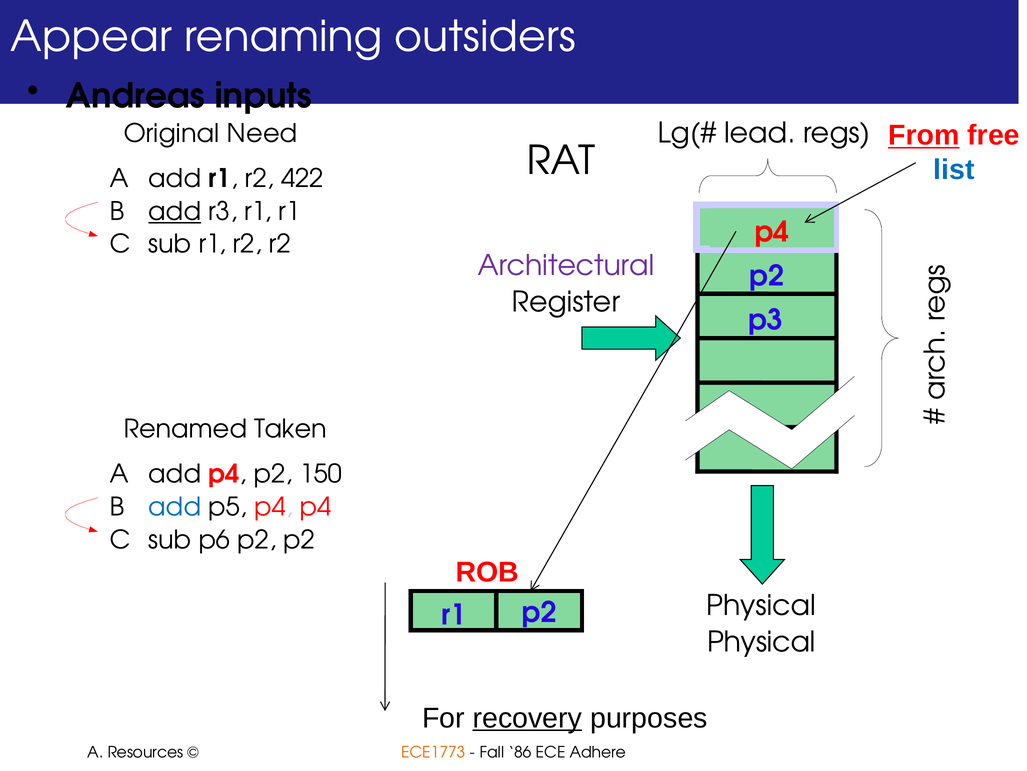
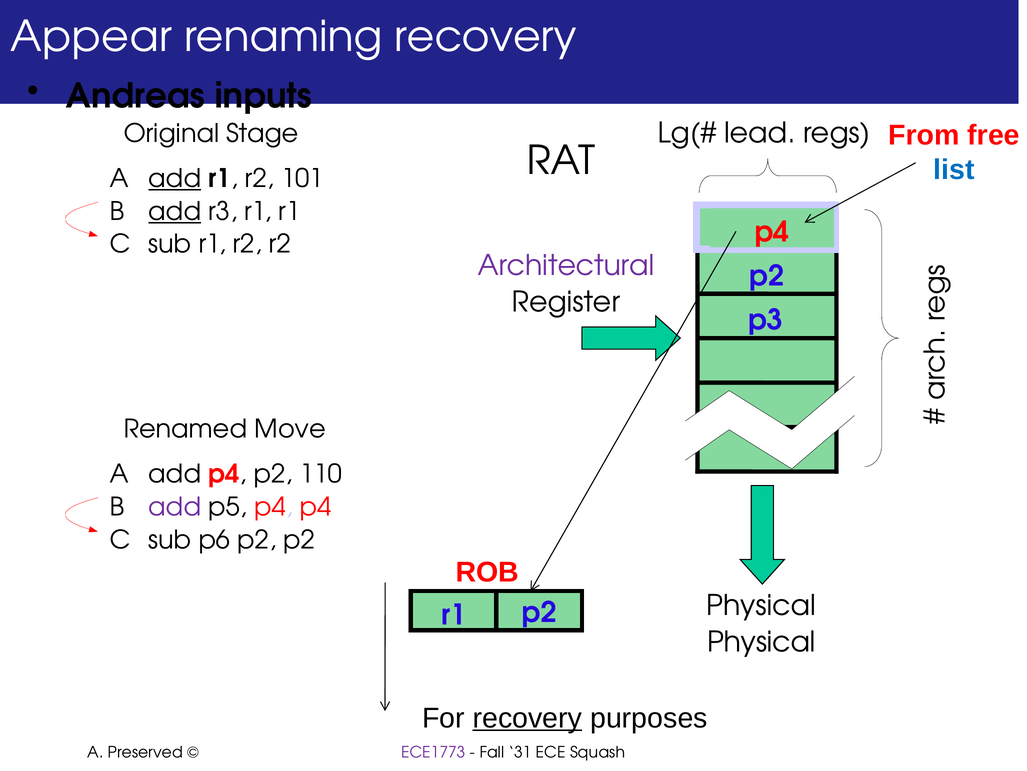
renaming outsiders: outsiders -> recovery
From underline: present -> none
Need: Need -> Stage
add at (175, 179) underline: none -> present
422: 422 -> 101
Taken: Taken -> Move
150: 150 -> 110
add at (175, 507) colour: blue -> purple
Resources: Resources -> Preserved
ECE1773 colour: orange -> purple
86: 86 -> 31
Adhere: Adhere -> Squash
